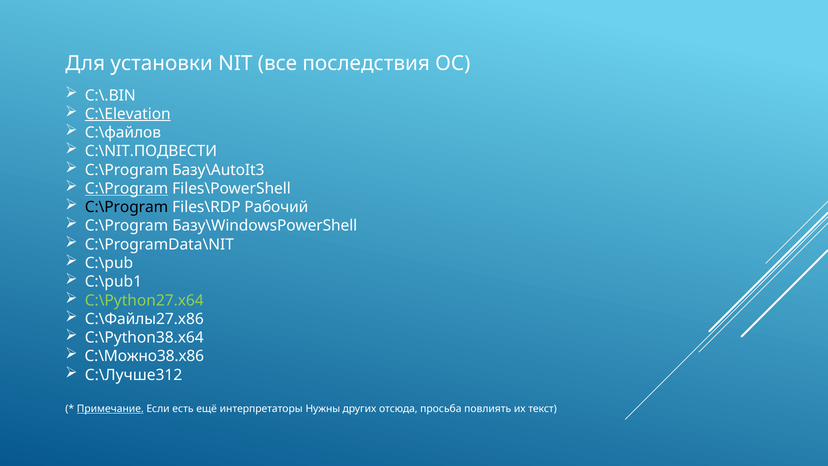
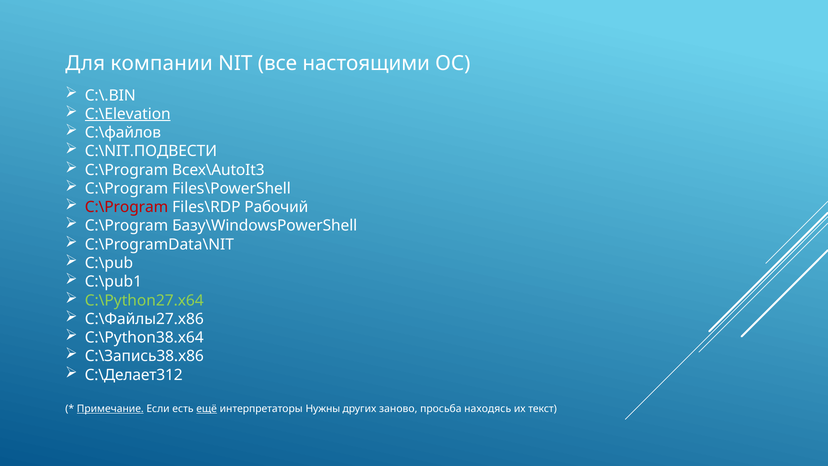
установки: установки -> компании
последствия: последствия -> настоящими
Базу\AutoIt3: Базу\AutoIt3 -> Всех\AutoIt3
C:\Program at (126, 188) underline: present -> none
C:\Program at (126, 207) colour: black -> red
C:\Можно38.x86: C:\Можно38.x86 -> C:\Запись38.x86
C:\Лучше312: C:\Лучше312 -> C:\Делает312
ещё underline: none -> present
отсюда: отсюда -> заново
повлиять: повлиять -> находясь
